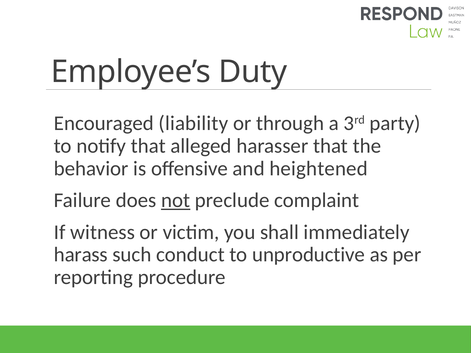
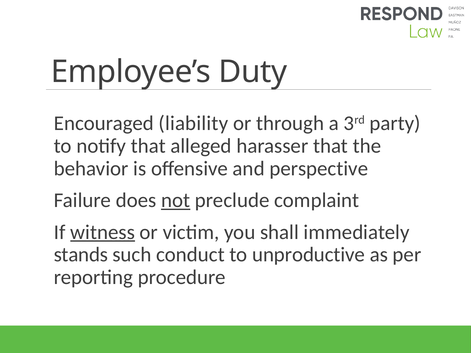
heightened: heightened -> perspective
witness underline: none -> present
harass: harass -> stands
